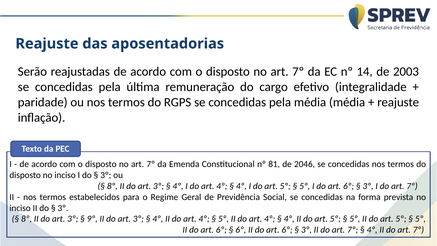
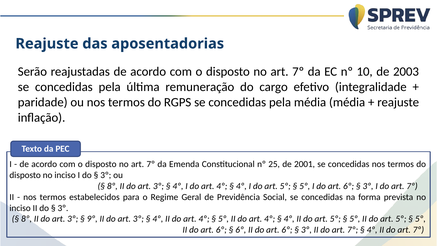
14: 14 -> 10
81: 81 -> 25
2046: 2046 -> 2001
